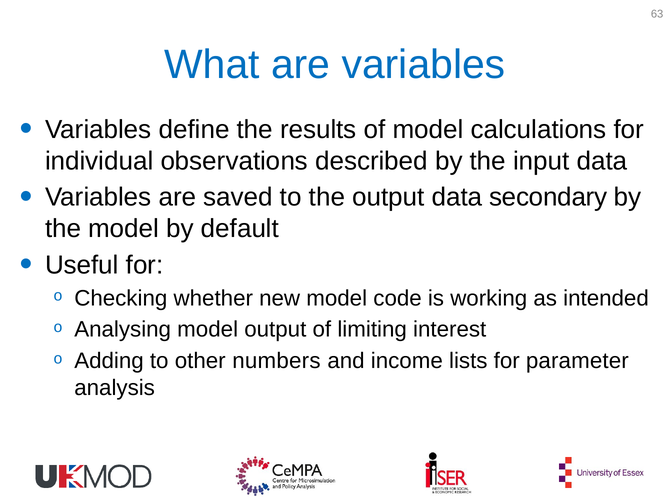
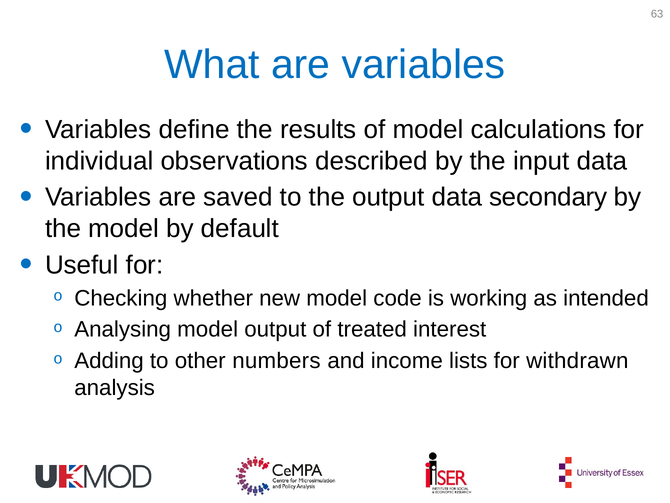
limiting: limiting -> treated
parameter: parameter -> withdrawn
